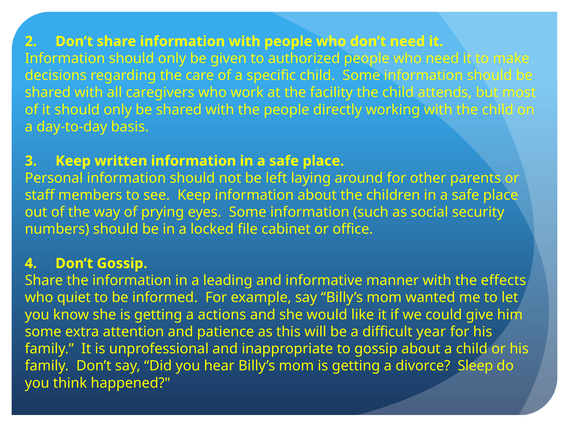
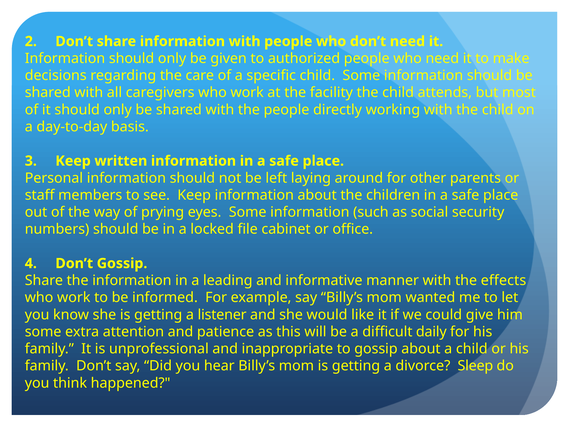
quiet at (74, 297): quiet -> work
actions: actions -> listener
year: year -> daily
